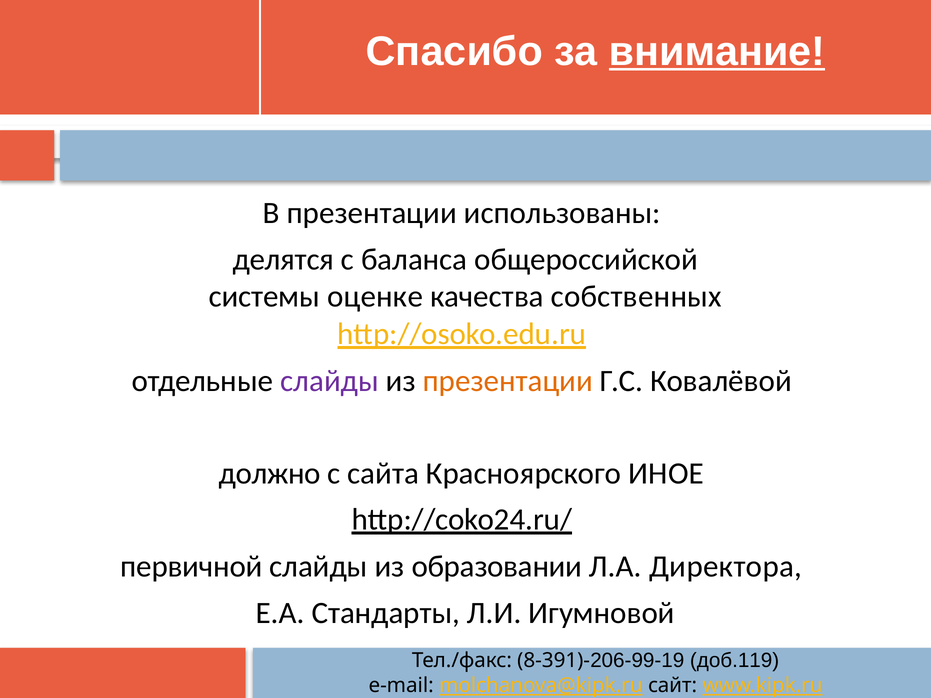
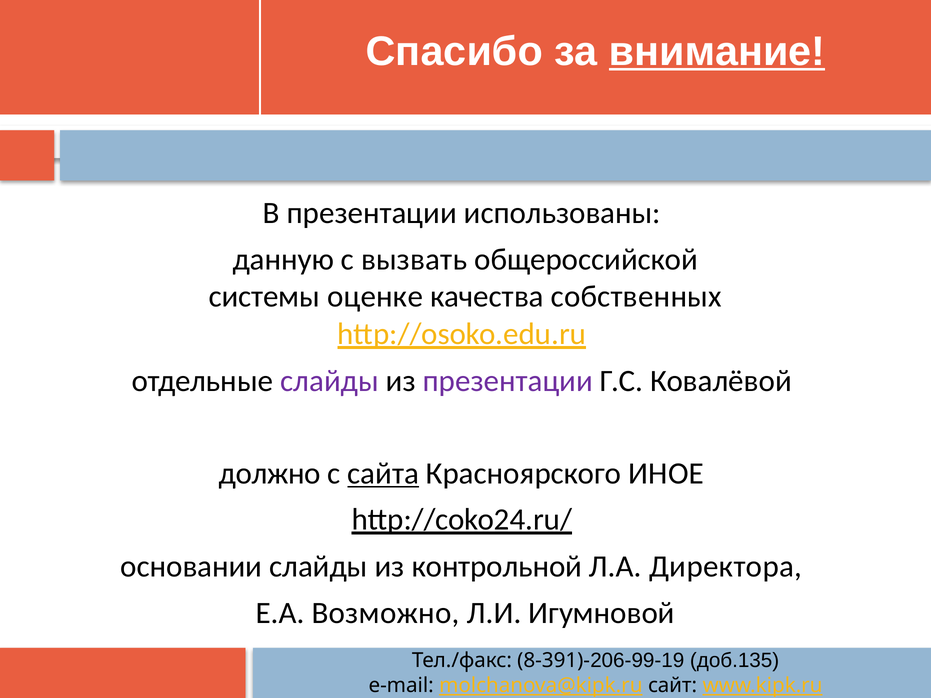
делятся: делятся -> данную
баланса: баланса -> вызвать
презентации at (508, 381) colour: orange -> purple
сайта underline: none -> present
первичной: первичной -> основании
образовании: образовании -> контрольной
Стандарты: Стандарты -> Возможно
доб.119: доб.119 -> доб.135
